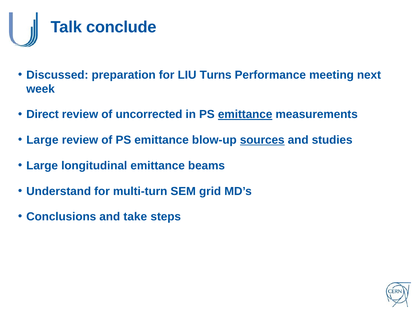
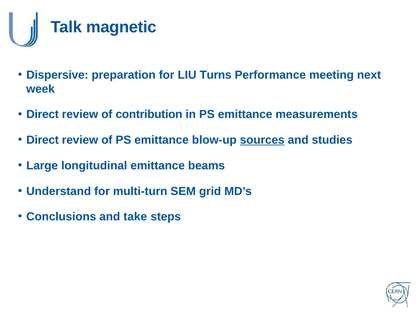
conclude: conclude -> magnetic
Discussed: Discussed -> Dispersive
uncorrected: uncorrected -> contribution
emittance at (245, 115) underline: present -> none
Large at (42, 140): Large -> Direct
